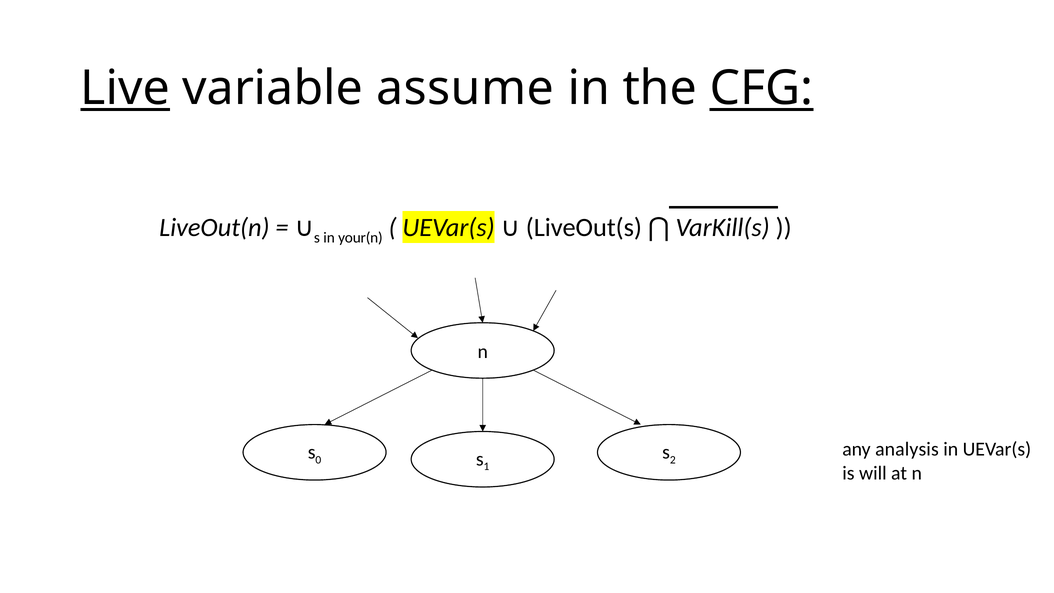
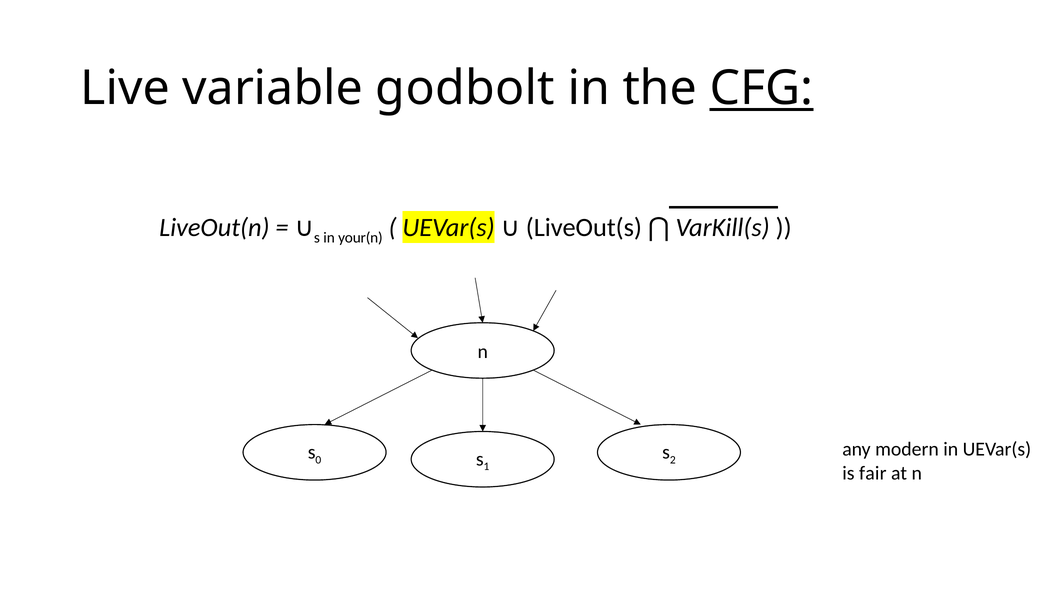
Live underline: present -> none
assume: assume -> godbolt
analysis: analysis -> modern
will: will -> fair
